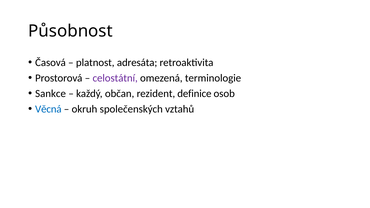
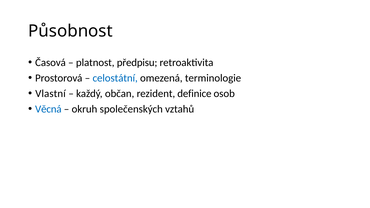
adresáta: adresáta -> předpisu
celostátní colour: purple -> blue
Sankce: Sankce -> Vlastní
